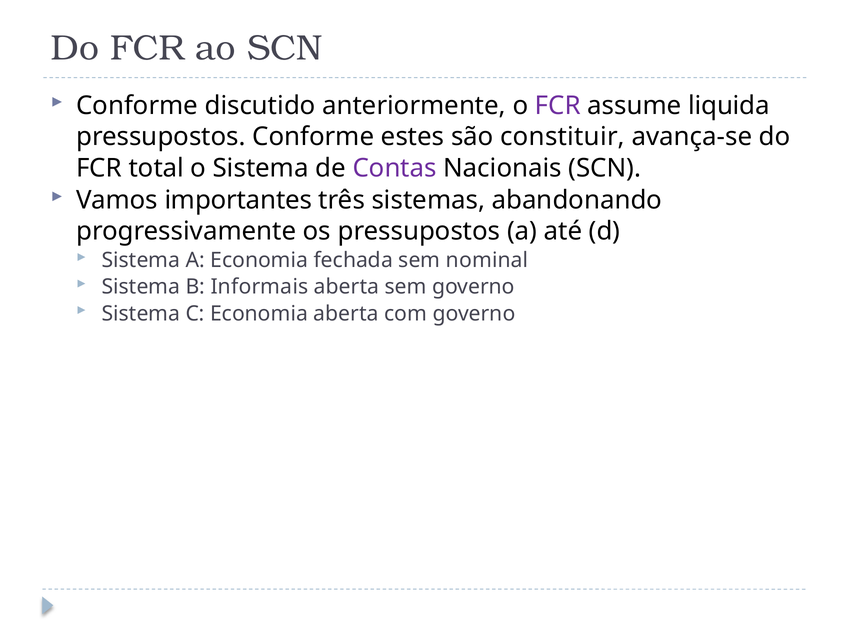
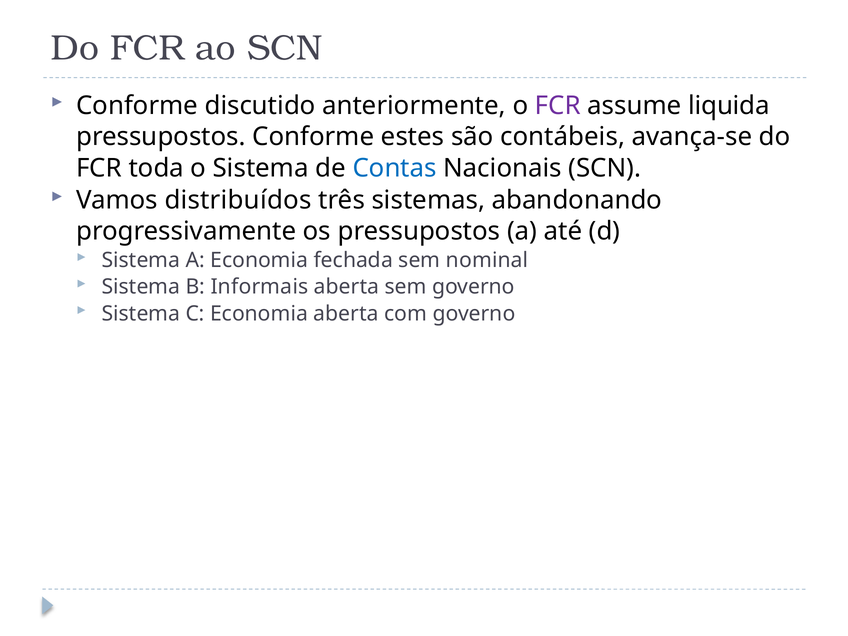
constituir: constituir -> contábeis
total: total -> toda
Contas colour: purple -> blue
importantes: importantes -> distribuídos
